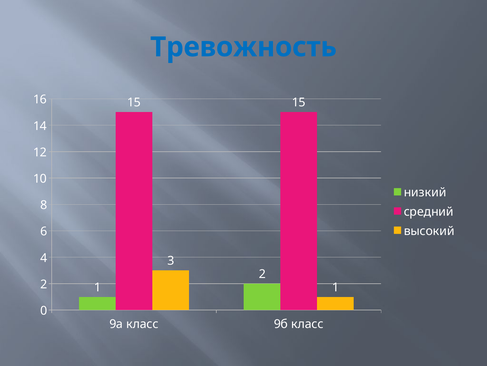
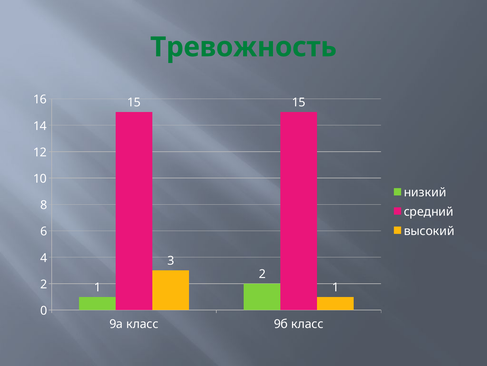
Тревожность colour: blue -> green
